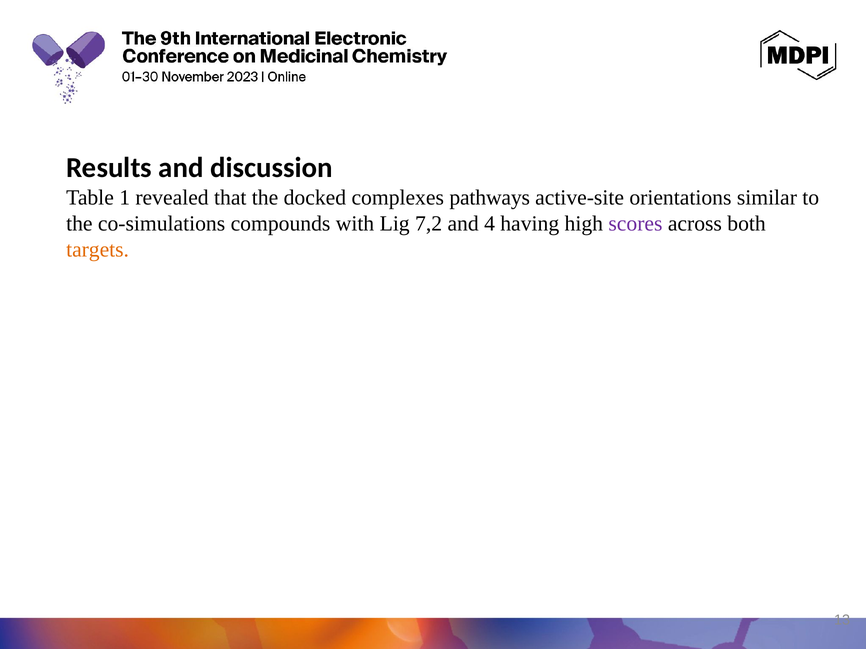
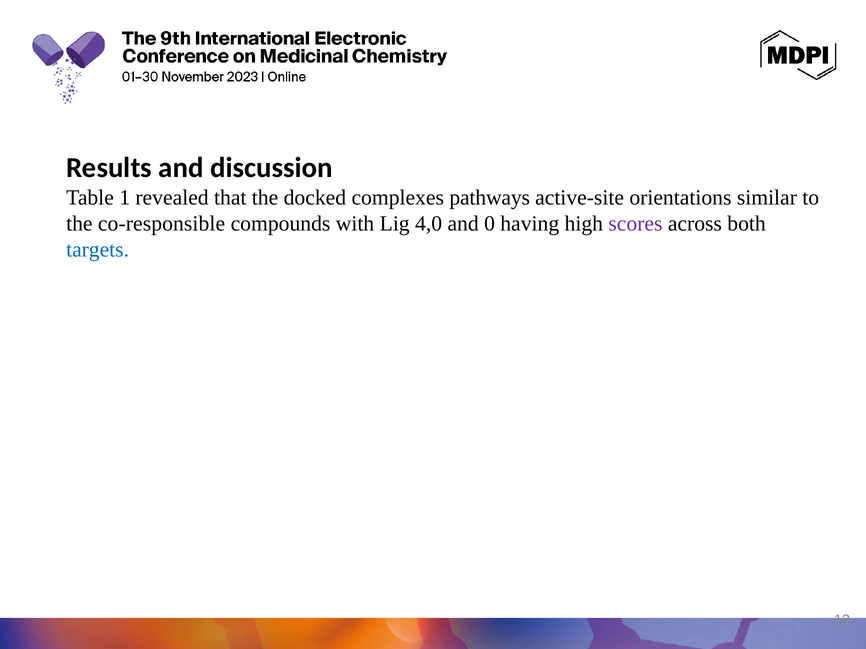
co-simulations: co-simulations -> co-responsible
7,2: 7,2 -> 4,0
4: 4 -> 0
targets colour: orange -> blue
